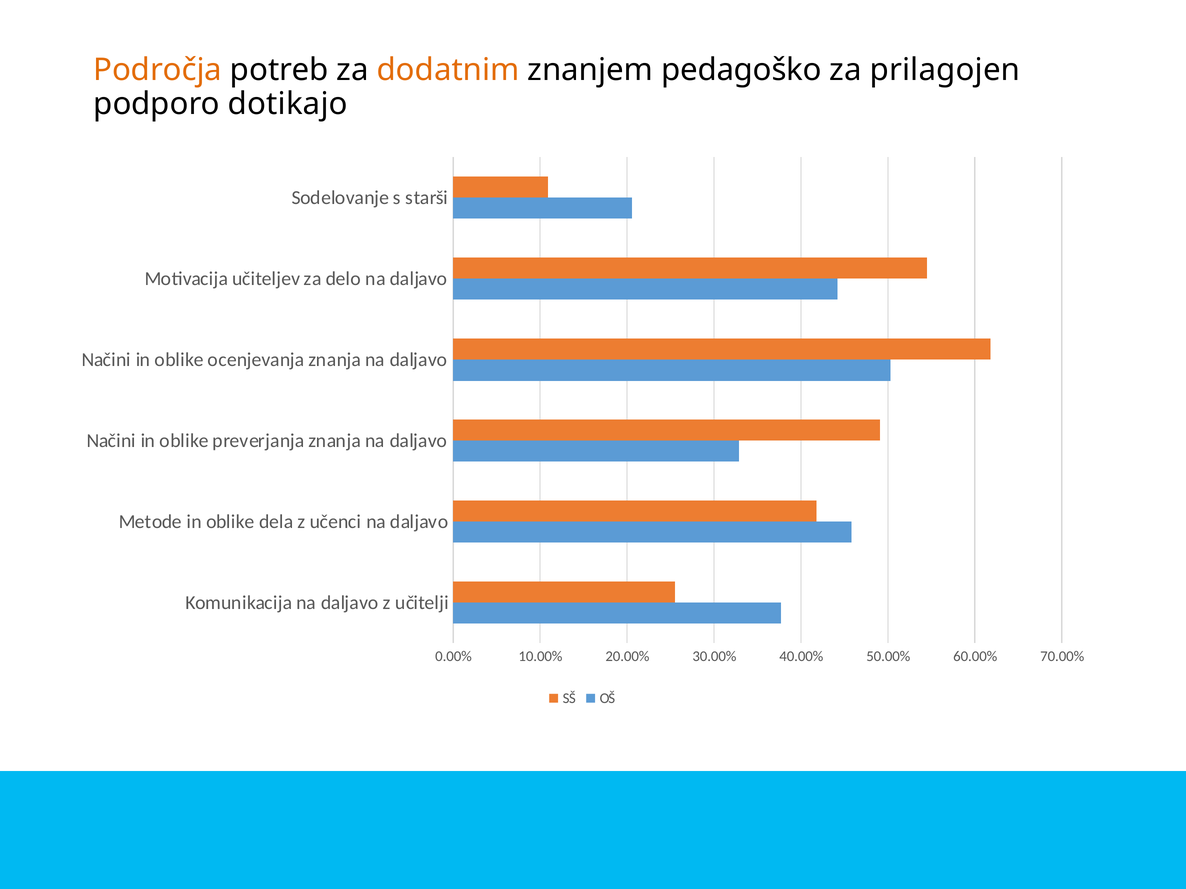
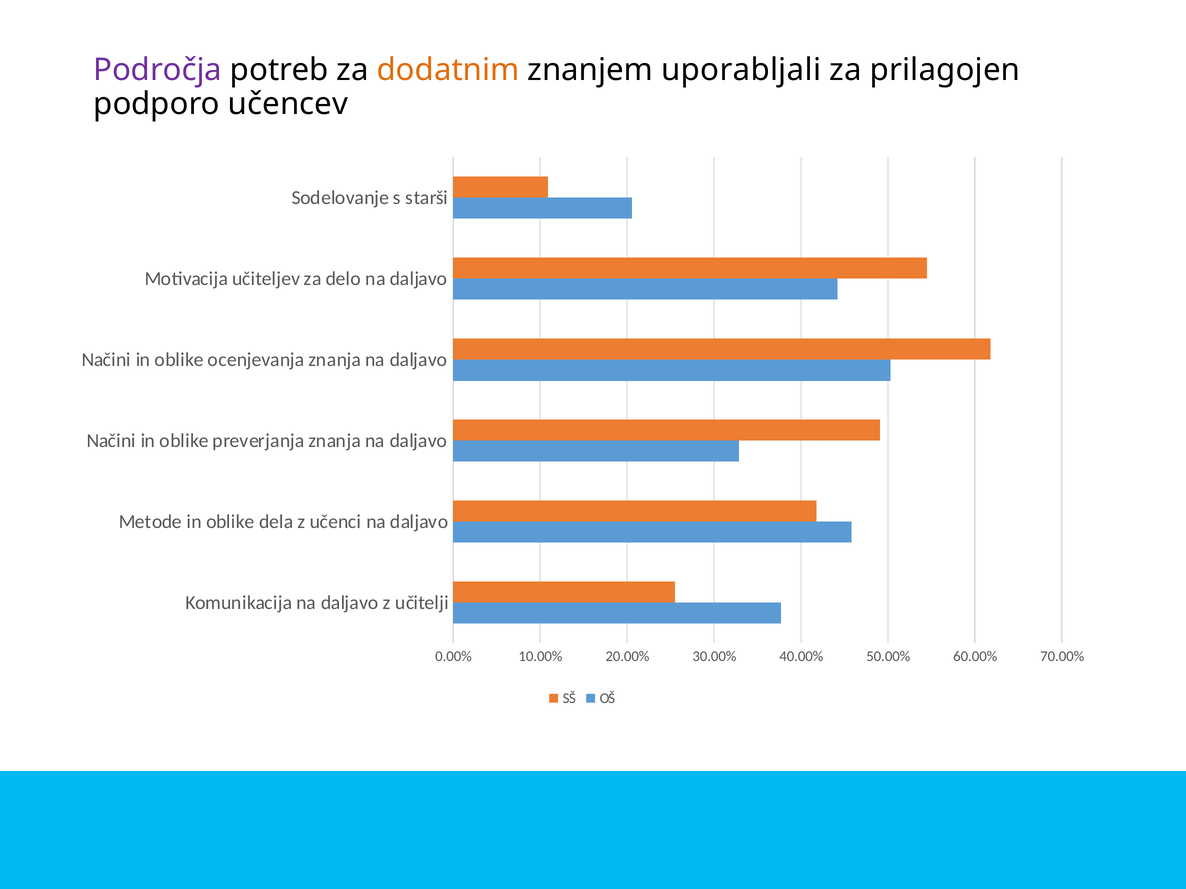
Področja colour: orange -> purple
pedagoško: pedagoško -> uporabljali
dotikajo: dotikajo -> učencev
